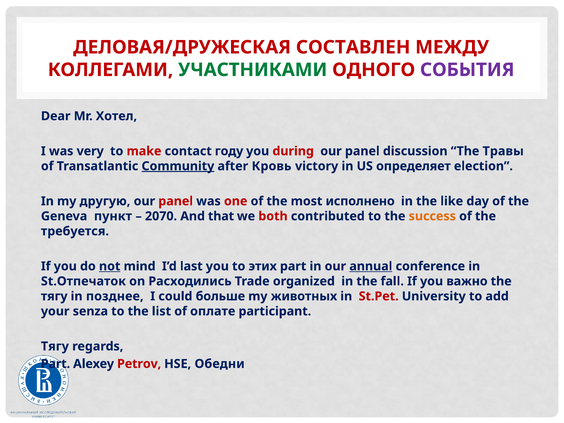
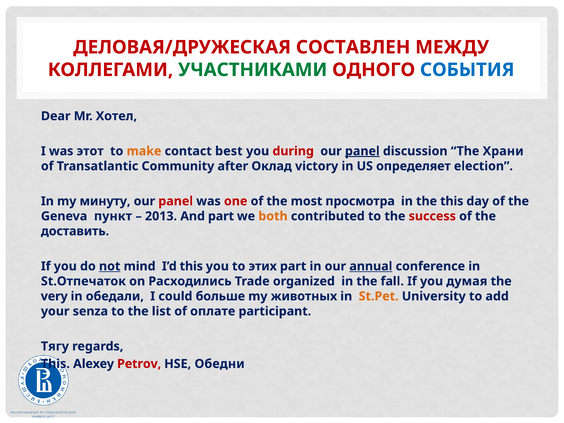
СОБЫТИЯ colour: purple -> blue
very: very -> этот
make colour: red -> orange
году: году -> best
panel at (362, 151) underline: none -> present
Травы: Травы -> Храни
Community underline: present -> none
Кровь: Кровь -> Оклад
другую: другую -> минуту
исполнено: исполнено -> просмотра
the like: like -> this
2070: 2070 -> 2013
And that: that -> part
both colour: red -> orange
success colour: orange -> red
требуется: требуется -> доставить
I’d last: last -> this
важно: важно -> думая
тягу at (54, 296): тягу -> very
позднее: позднее -> обедали
St.Pet colour: red -> orange
Part at (55, 364): Part -> This
